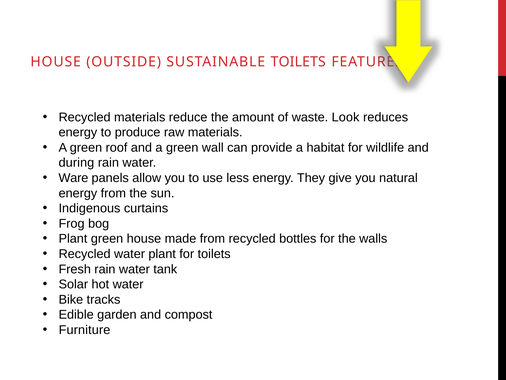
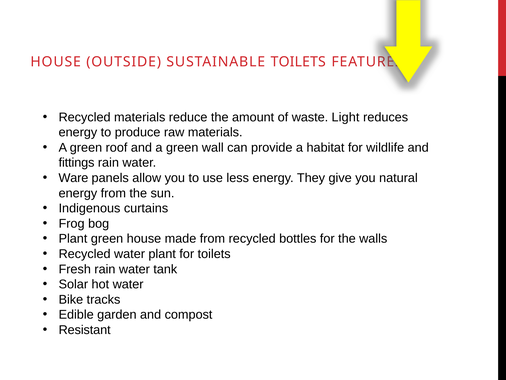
Look: Look -> Light
during: during -> fittings
Furniture: Furniture -> Resistant
